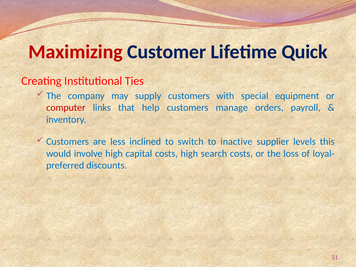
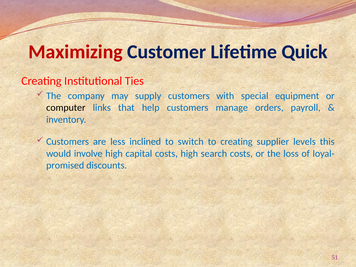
computer colour: red -> black
to inactive: inactive -> creating
preferred: preferred -> promised
